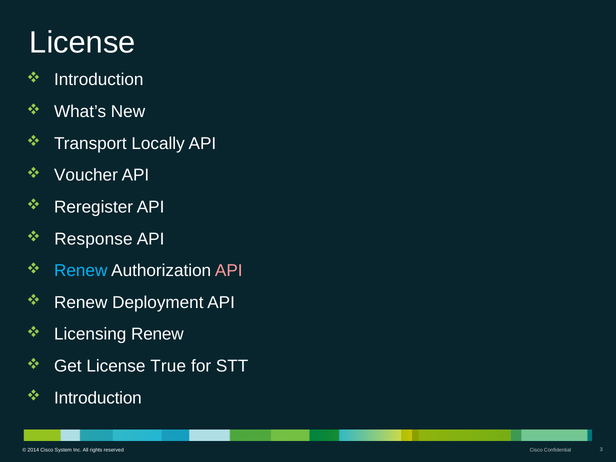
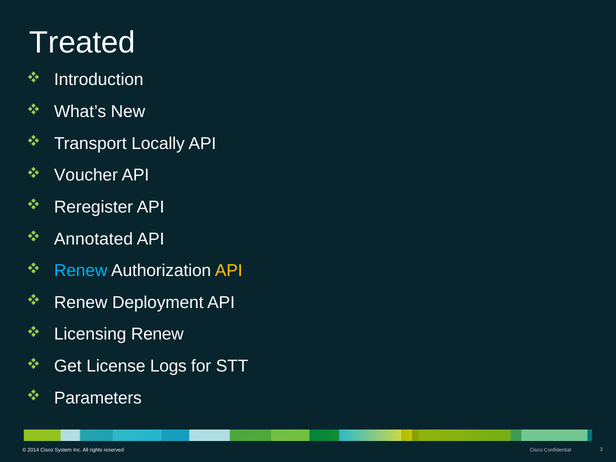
License at (82, 42): License -> Treated
Response: Response -> Annotated
API at (229, 271) colour: pink -> yellow
True: True -> Logs
Introduction at (98, 398): Introduction -> Parameters
